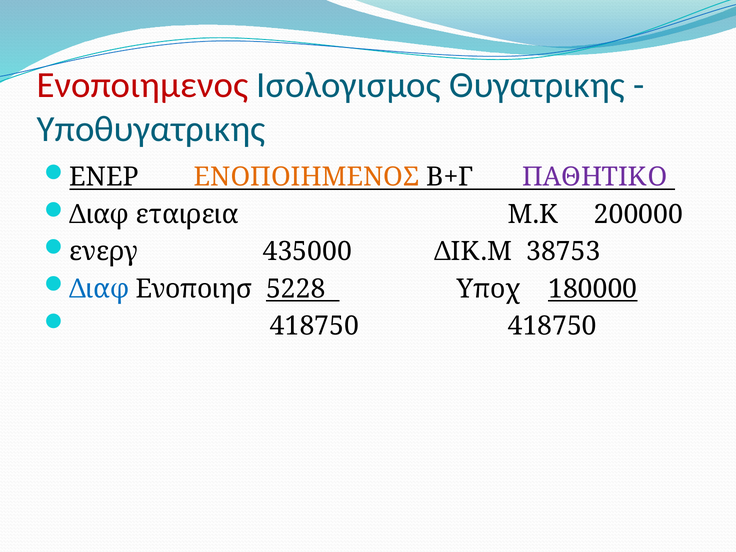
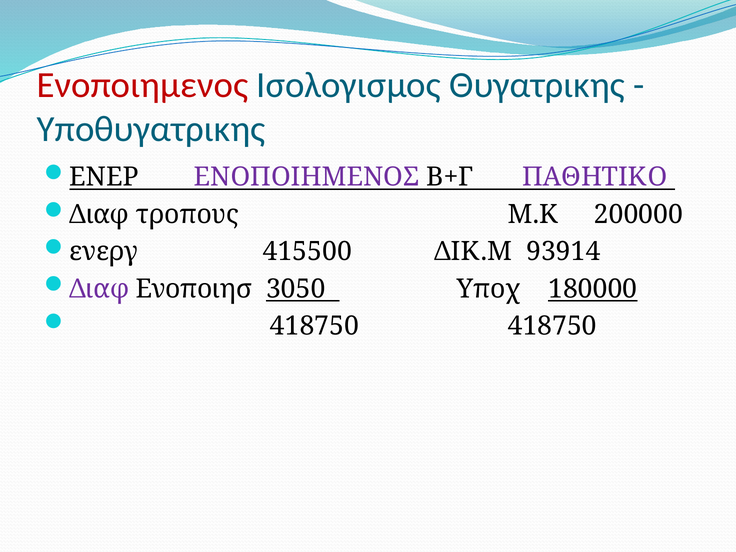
ΕΝΟΠΟΙΗΜΕΝΟΣ at (307, 177) colour: orange -> purple
εταιρεια: εταιρεια -> τροπους
435000: 435000 -> 415500
38753: 38753 -> 93914
Διαφ at (99, 289) colour: blue -> purple
5228: 5228 -> 3050
